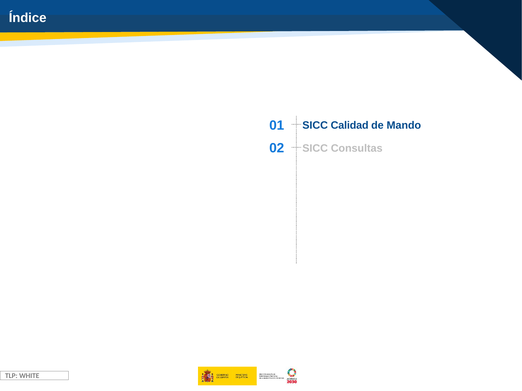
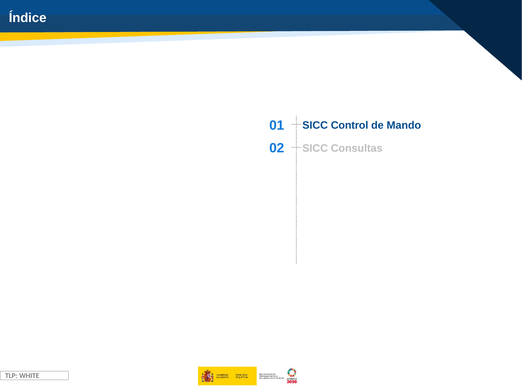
Calidad: Calidad -> Control
